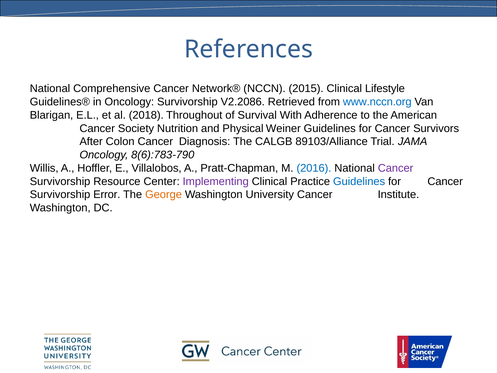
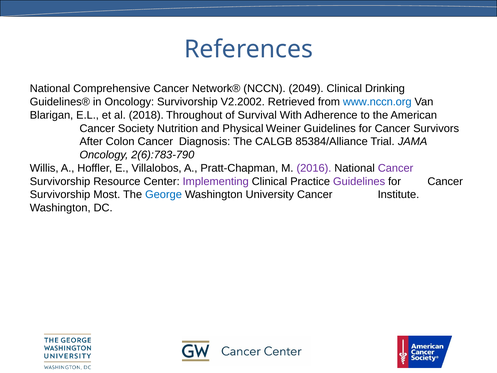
2015: 2015 -> 2049
Lifestyle: Lifestyle -> Drinking
V2.2086: V2.2086 -> V2.2002
89103/Alliance: 89103/Alliance -> 85384/Alliance
8(6):783-790: 8(6):783-790 -> 2(6):783-790
2016 colour: blue -> purple
Guidelines at (359, 181) colour: blue -> purple
Error: Error -> Most
George colour: orange -> blue
